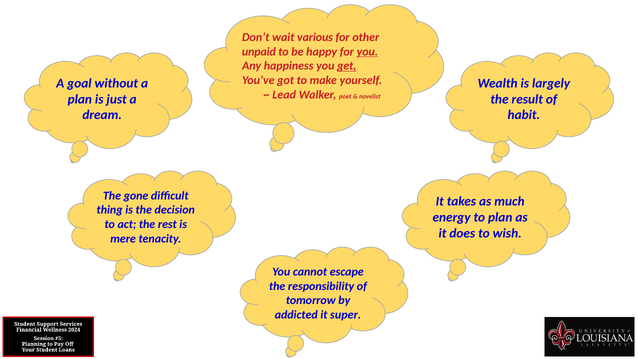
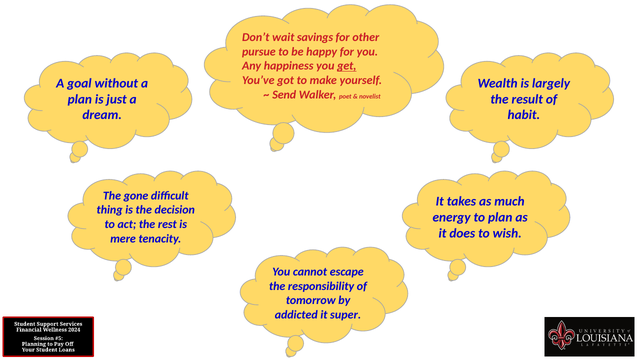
various: various -> savings
unpaid: unpaid -> pursue
you at (367, 52) underline: present -> none
Lead: Lead -> Send
